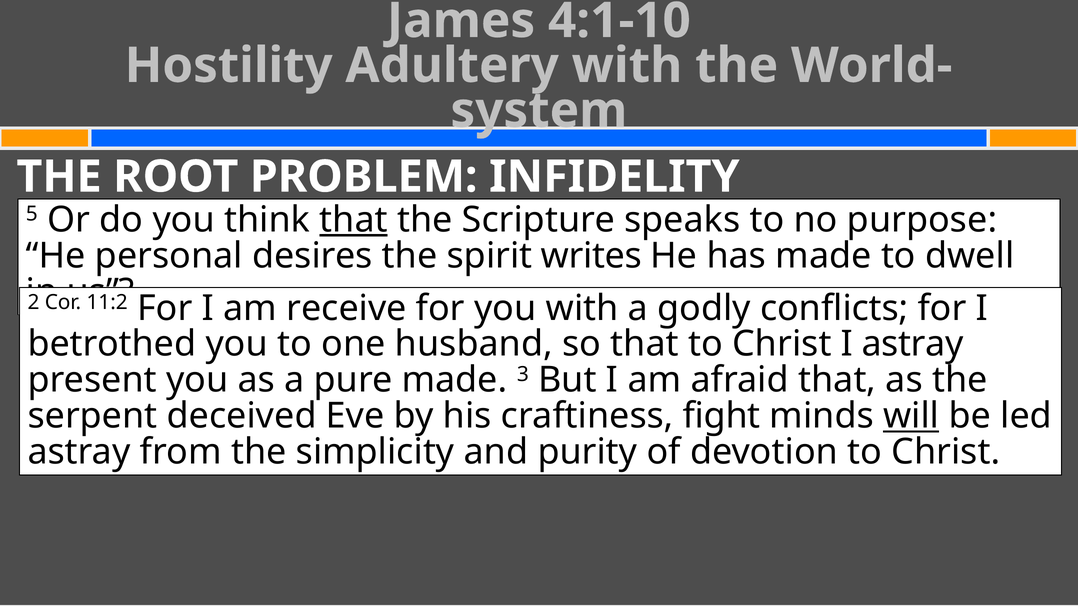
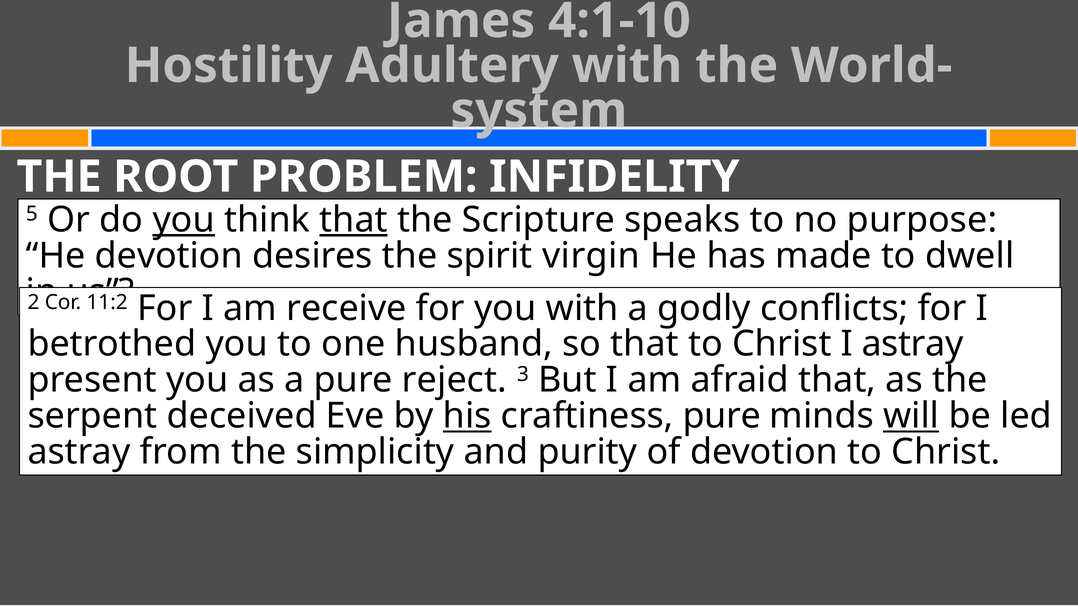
you at (184, 220) underline: none -> present
He personal: personal -> devotion
writes: writes -> virgin
pure made: made -> reject
his underline: none -> present
craftiness fight: fight -> pure
